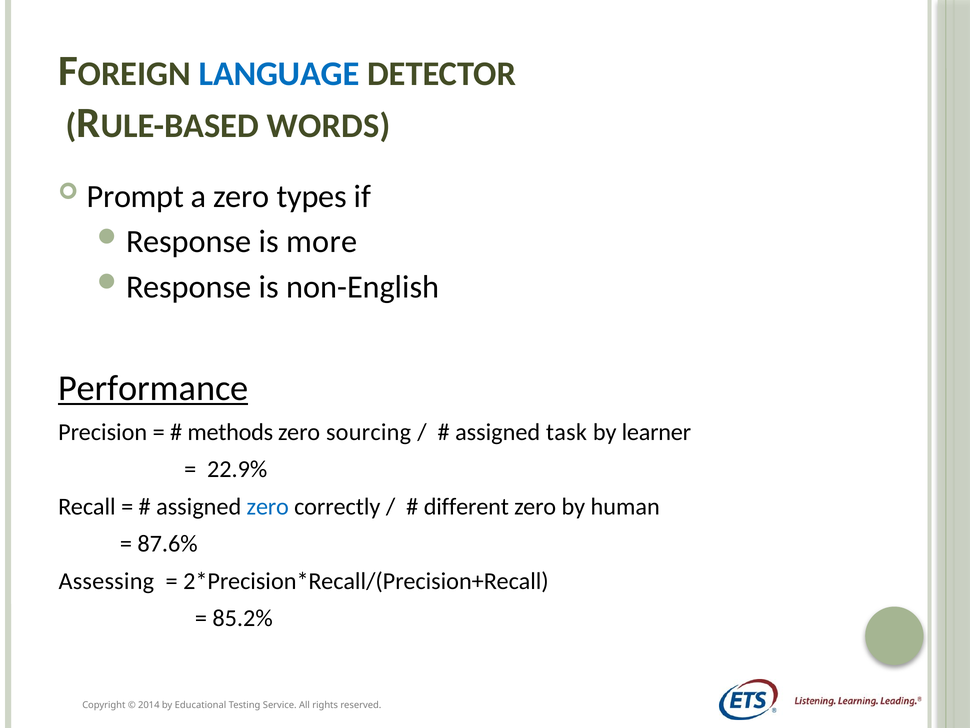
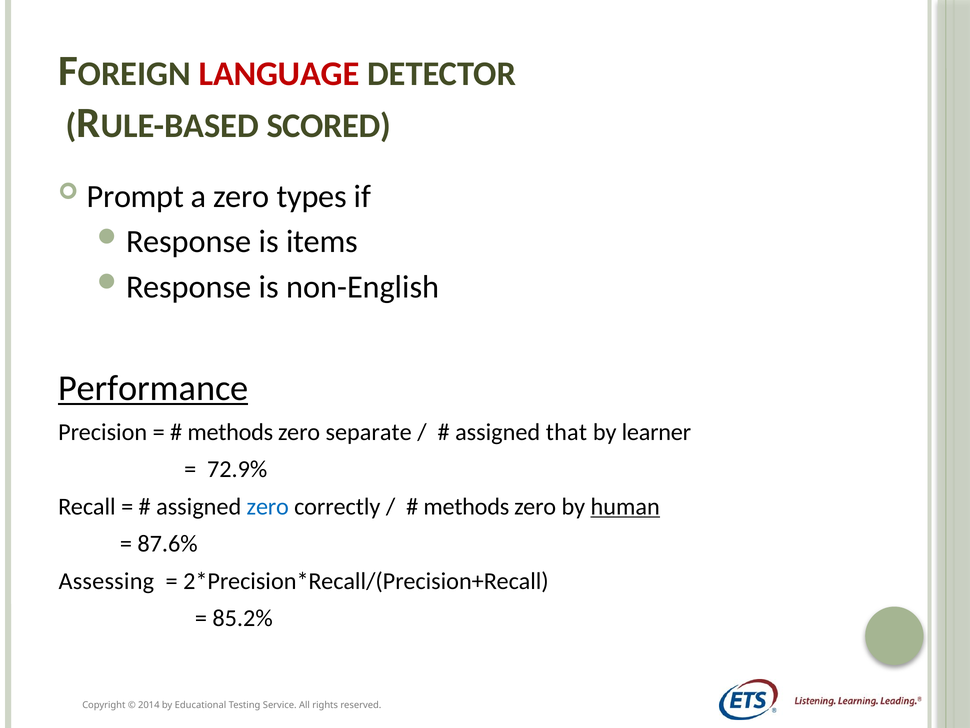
LANGUAGE colour: blue -> red
WORDS: WORDS -> SCORED
more: more -> items
sourcing: sourcing -> separate
task: task -> that
22.9%: 22.9% -> 72.9%
different at (466, 506): different -> methods
human underline: none -> present
